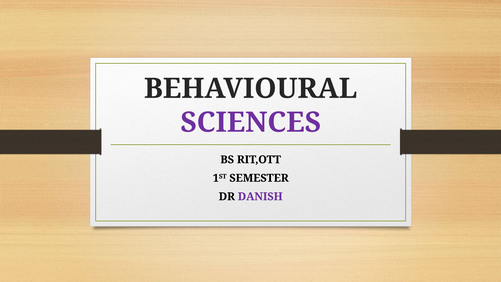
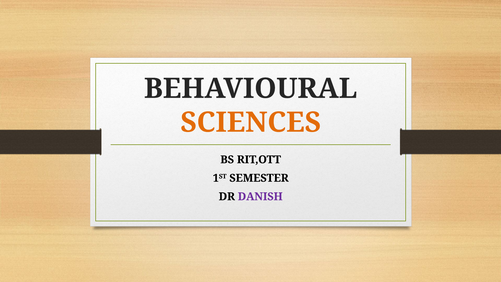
SCIENCES colour: purple -> orange
